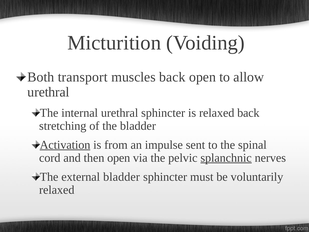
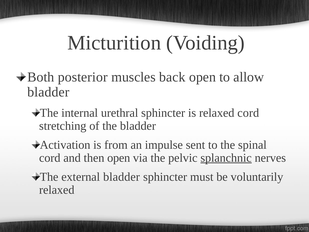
transport: transport -> posterior
urethral at (49, 92): urethral -> bladder
relaxed back: back -> cord
Activation underline: present -> none
